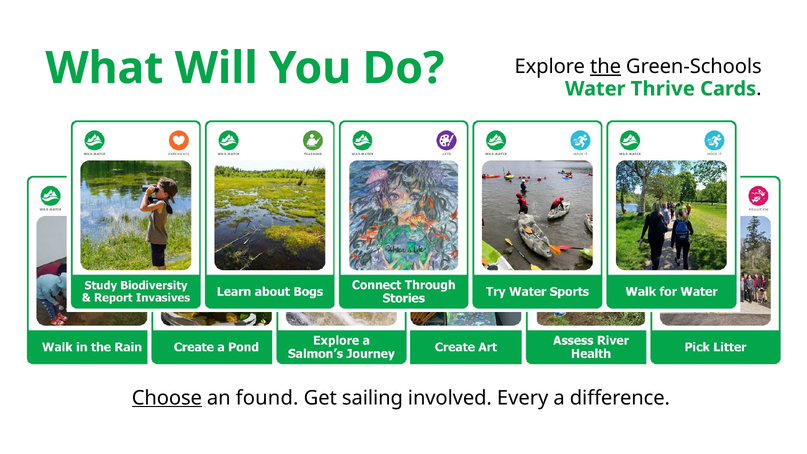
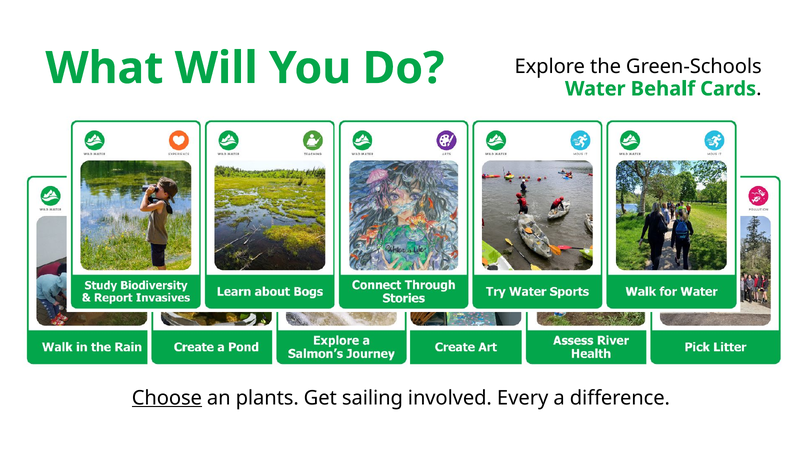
the underline: present -> none
Thrive: Thrive -> Behalf
found: found -> plants
